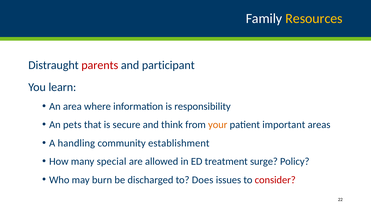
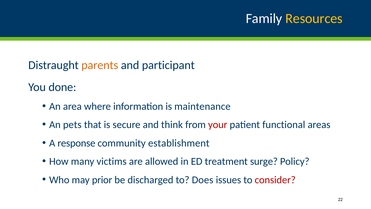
parents colour: red -> orange
learn: learn -> done
responsibility: responsibility -> maintenance
your colour: orange -> red
important: important -> functional
handling: handling -> response
special: special -> victims
burn: burn -> prior
